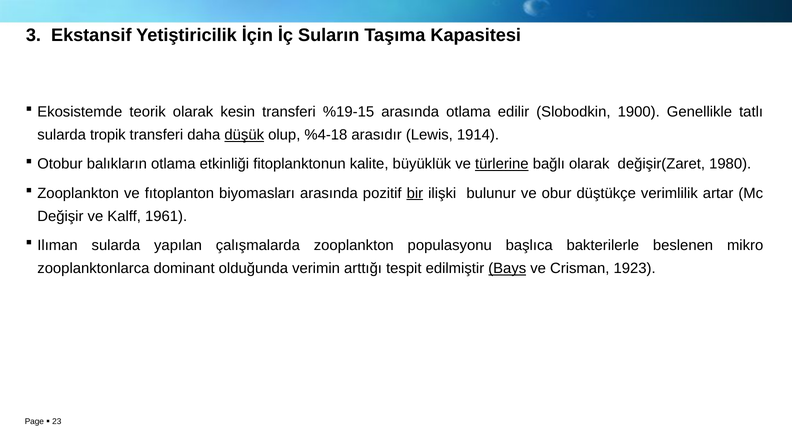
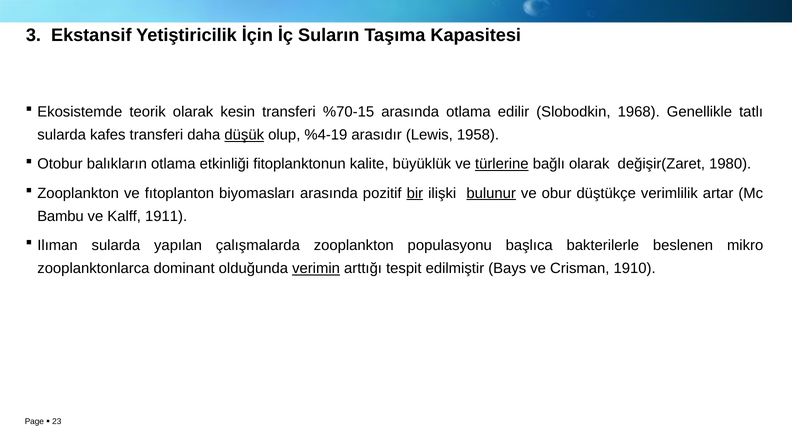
%19-15: %19-15 -> %70-15
1900: 1900 -> 1968
tropik: tropik -> kafes
%4-18: %4-18 -> %4-19
1914: 1914 -> 1958
bulunur underline: none -> present
Değişir: Değişir -> Bambu
1961: 1961 -> 1911
verimin underline: none -> present
Bays underline: present -> none
1923: 1923 -> 1910
